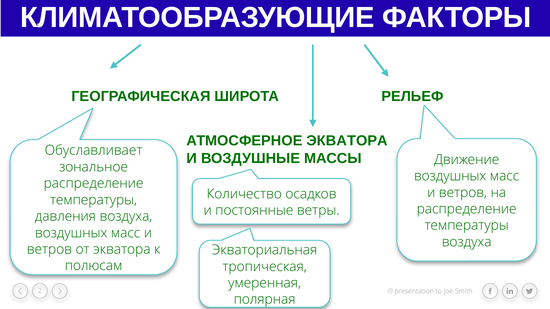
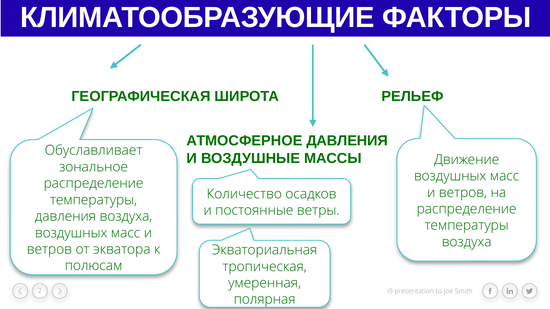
АТМОСФЕРНОЕ ЭКВАТОРА: ЭКВАТОРА -> ДАВЛЕНИЯ
